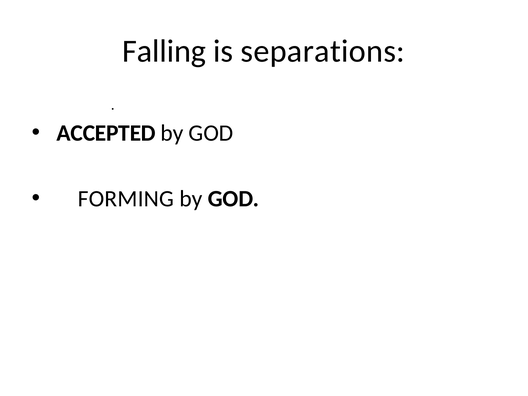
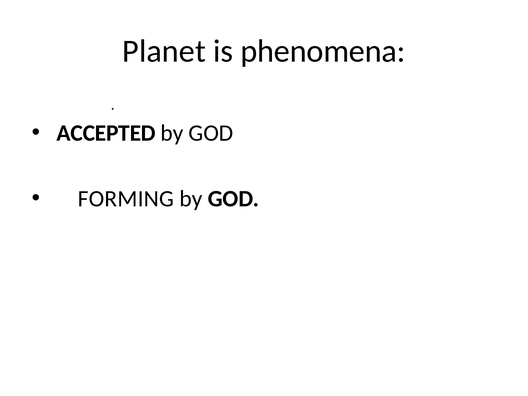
Falling: Falling -> Planet
separations: separations -> phenomena
